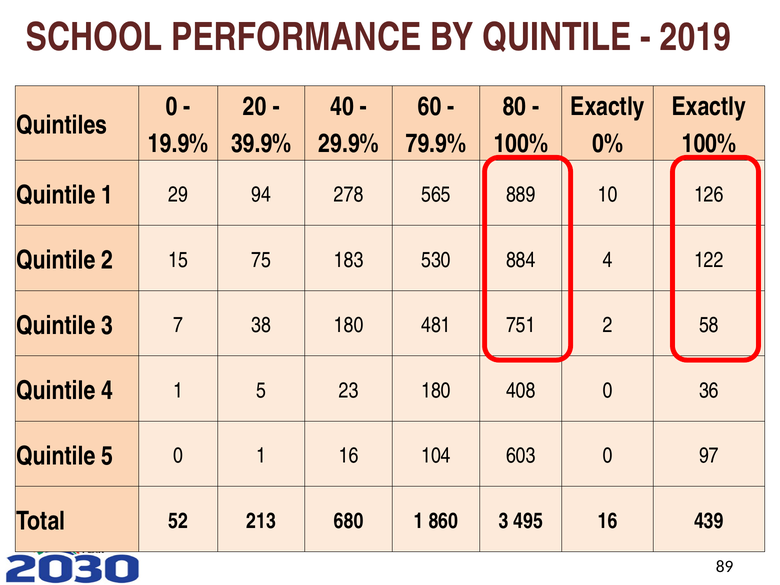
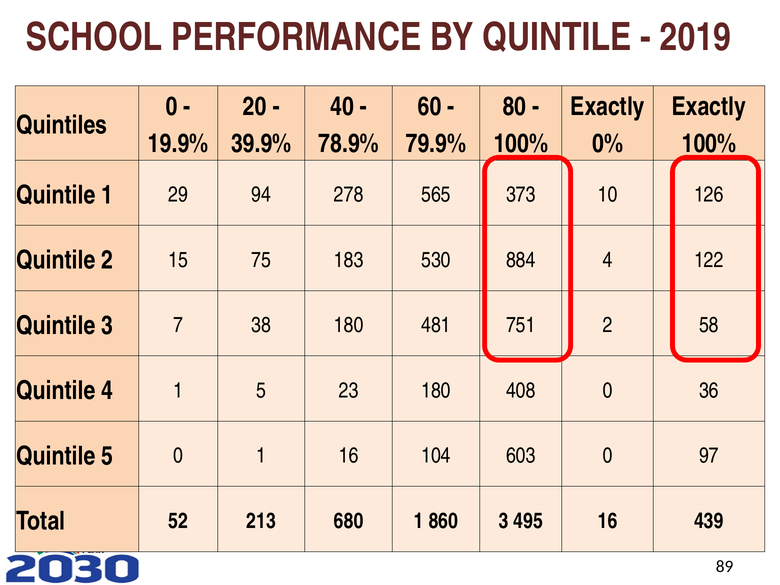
29.9%: 29.9% -> 78.9%
889: 889 -> 373
